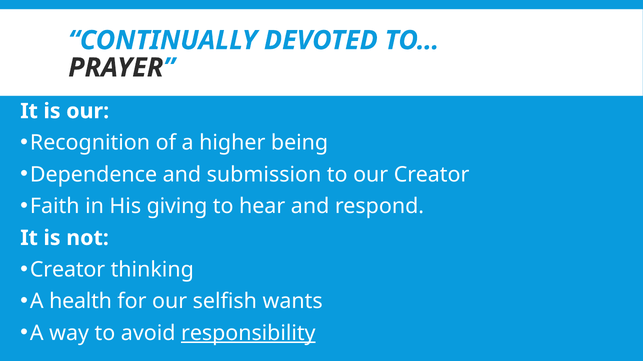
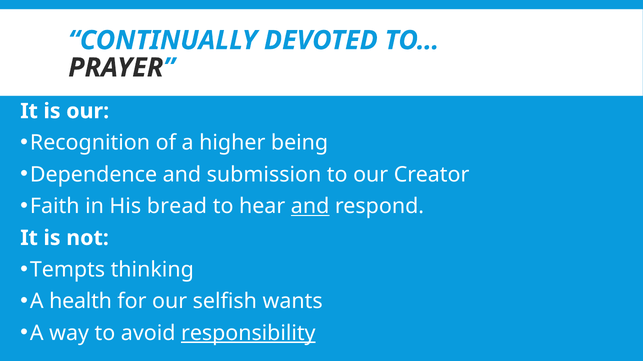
giving: giving -> bread
and at (310, 207) underline: none -> present
Creator at (68, 270): Creator -> Tempts
